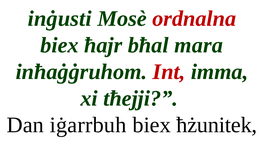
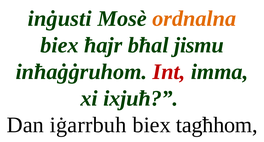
ordnalna colour: red -> orange
mara: mara -> jismu
tħejji: tħejji -> ixjuħ
ħżunitek: ħżunitek -> tagħhom
